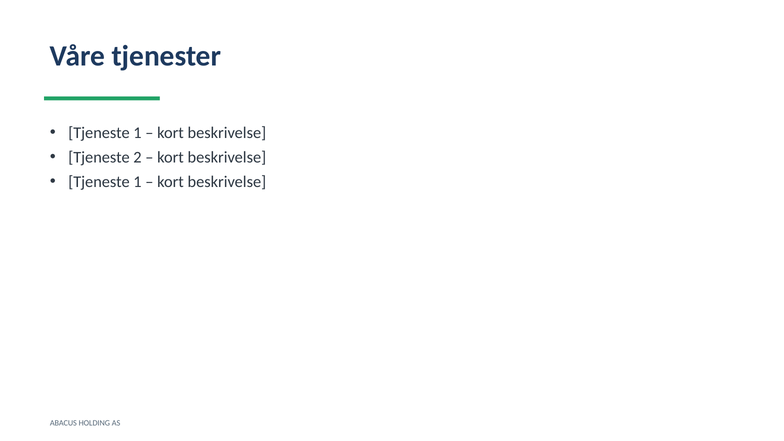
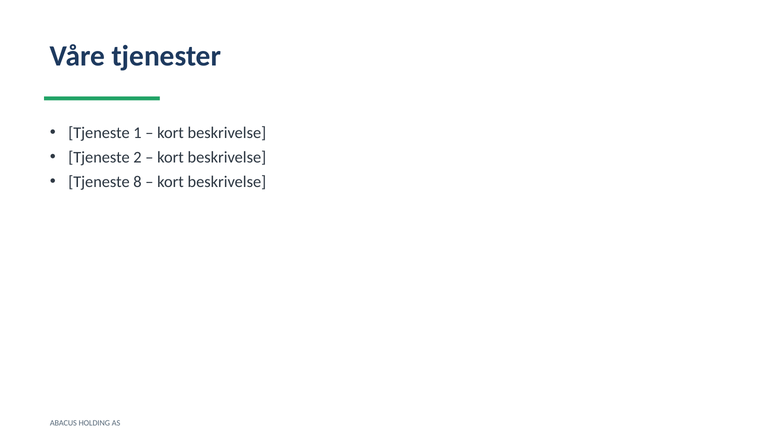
1 at (137, 182): 1 -> 8
